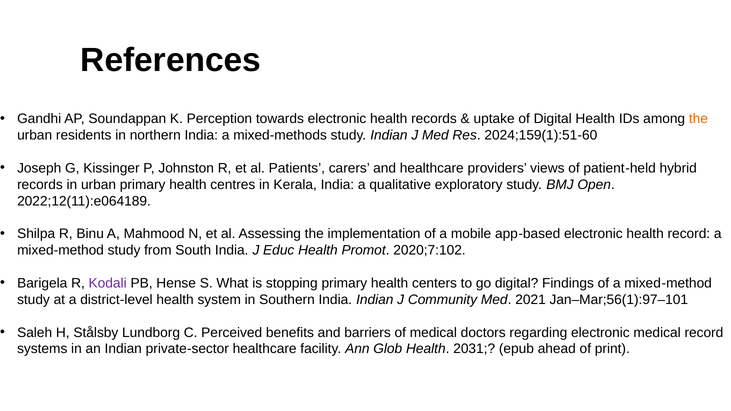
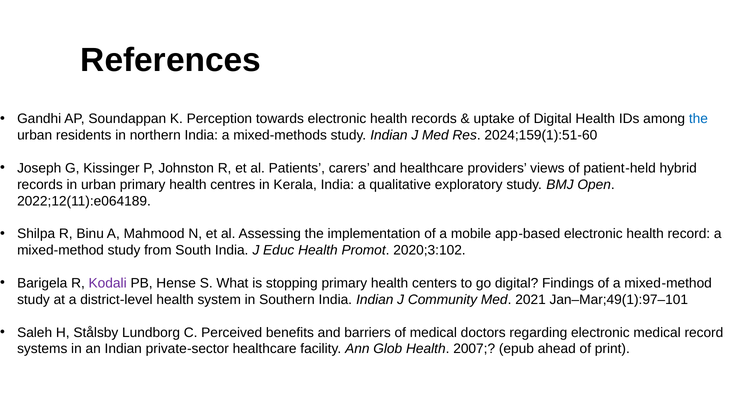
the at (698, 119) colour: orange -> blue
2020;7:102: 2020;7:102 -> 2020;3:102
Jan–Mar;56(1):97–101: Jan–Mar;56(1):97–101 -> Jan–Mar;49(1):97–101
2031: 2031 -> 2007
